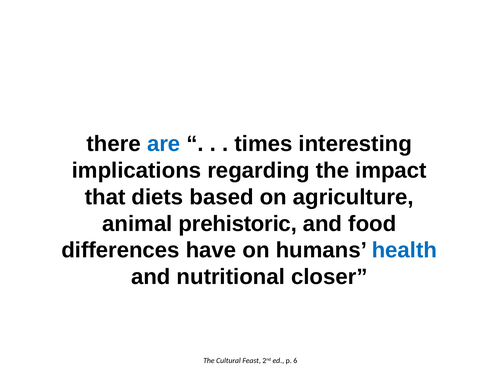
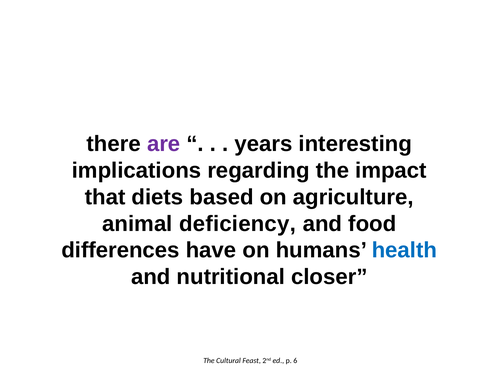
are colour: blue -> purple
times: times -> years
prehistoric: prehistoric -> deficiency
